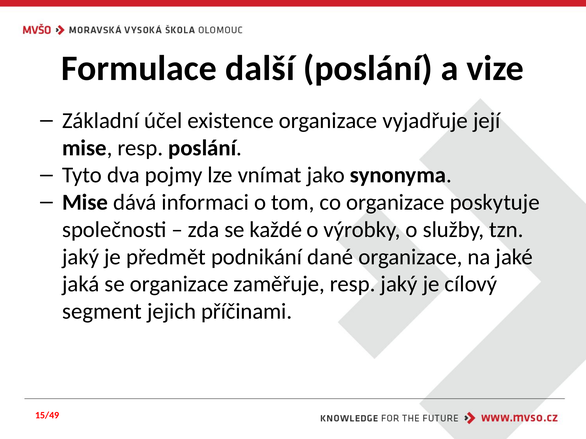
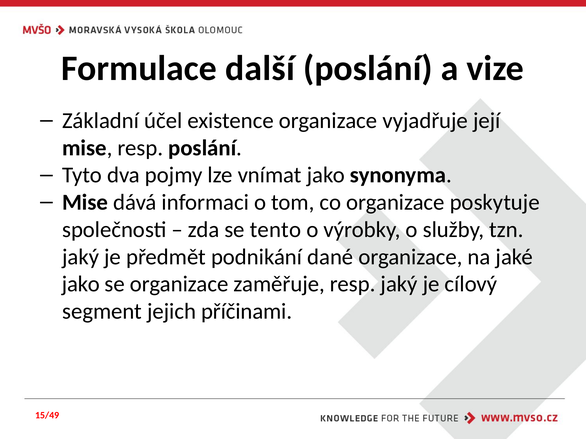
každé: každé -> tento
jaká at (81, 284): jaká -> jako
